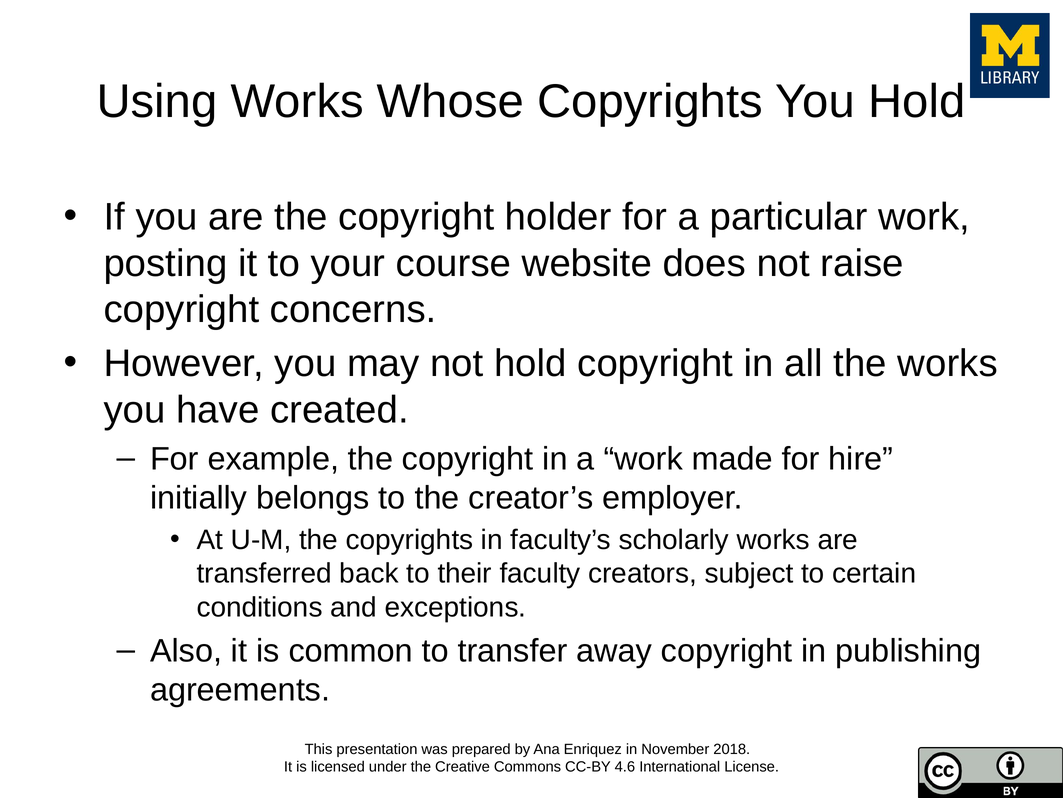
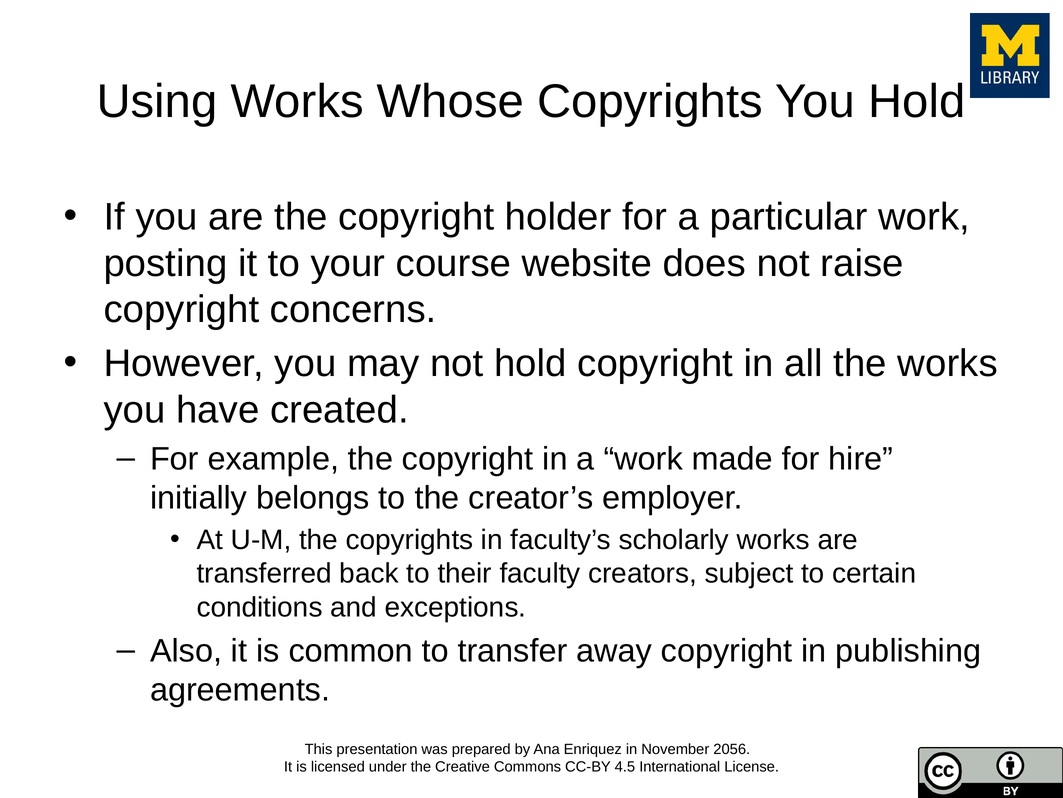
2018: 2018 -> 2056
4.6: 4.6 -> 4.5
